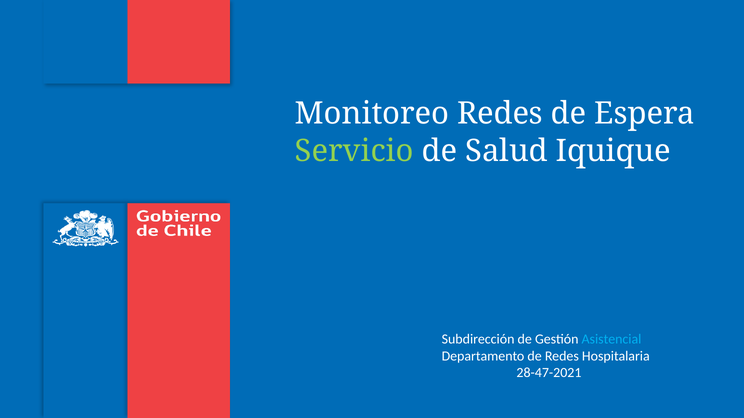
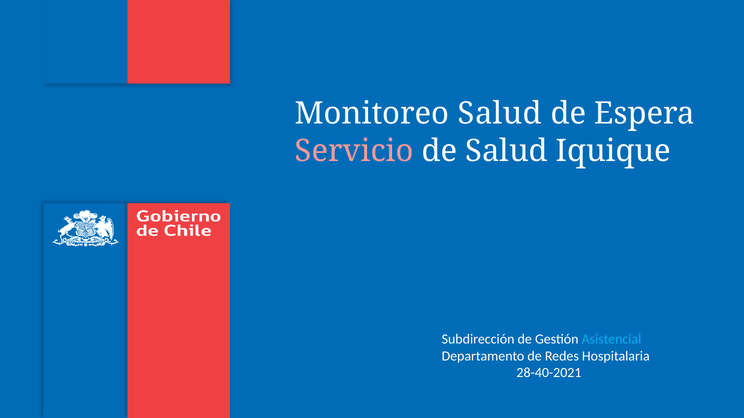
Monitoreo Redes: Redes -> Salud
Servicio colour: light green -> pink
28-47-2021: 28-47-2021 -> 28-40-2021
